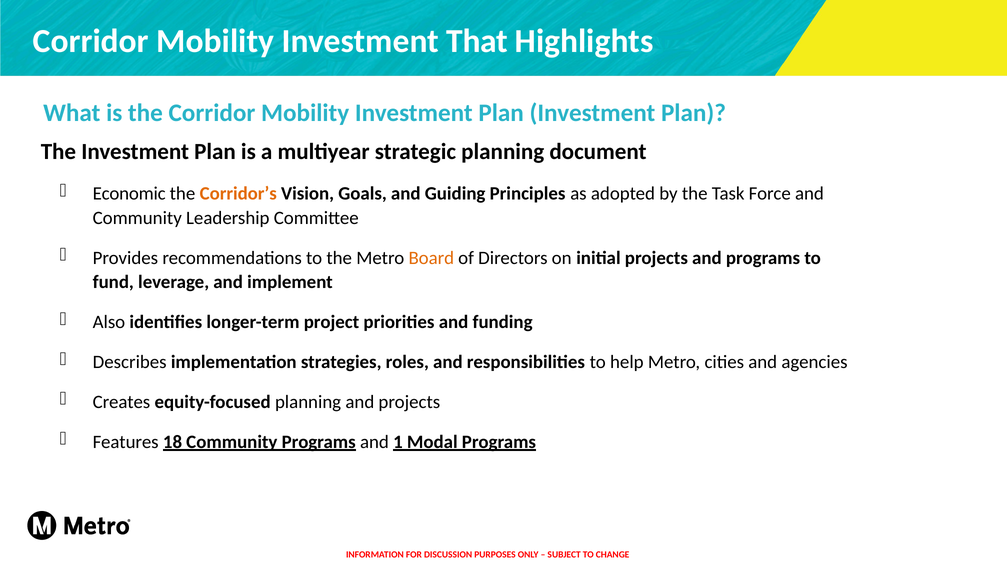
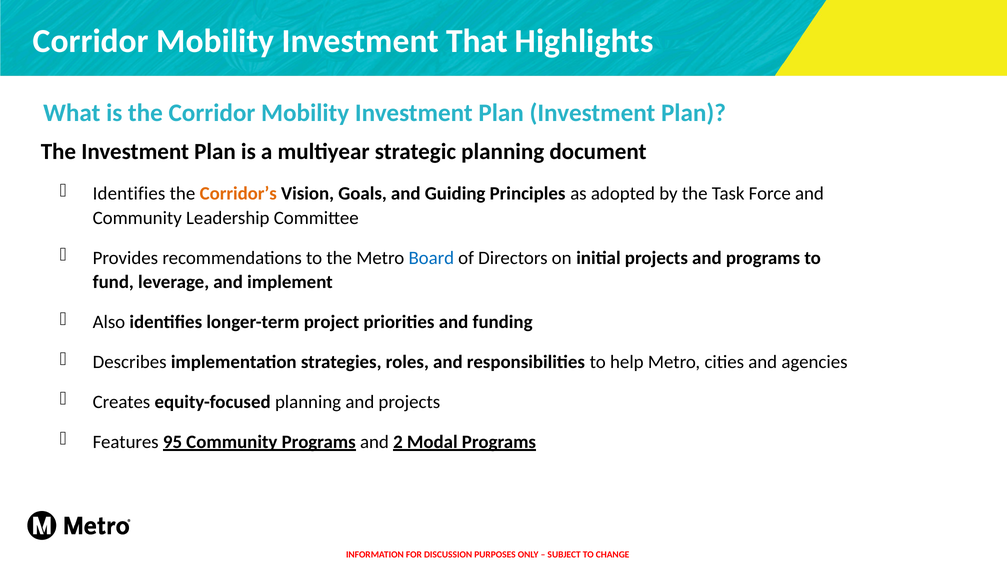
Economic at (129, 194): Economic -> Identifies
Board colour: orange -> blue
18: 18 -> 95
1: 1 -> 2
